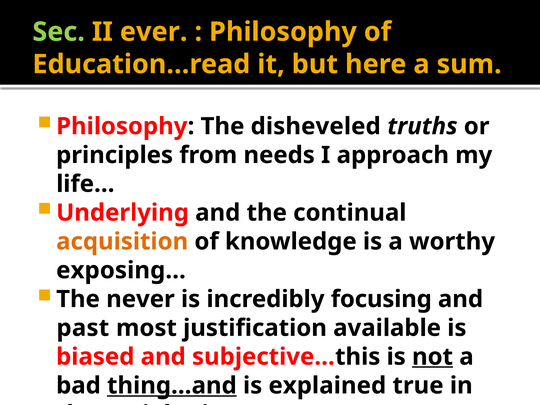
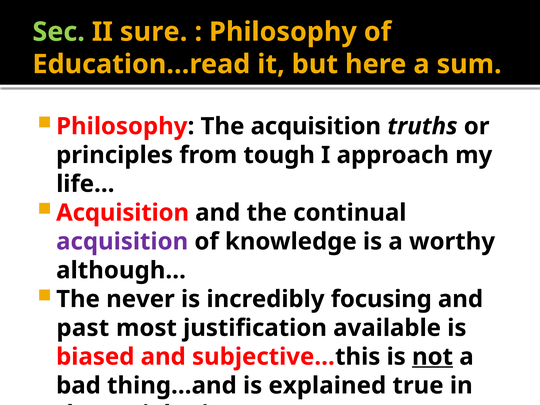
ever: ever -> sure
The disheveled: disheveled -> acquisition
needs: needs -> tough
Underlying at (123, 213): Underlying -> Acquisition
acquisition at (122, 242) colour: orange -> purple
exposing…: exposing… -> although…
thing…and underline: present -> none
